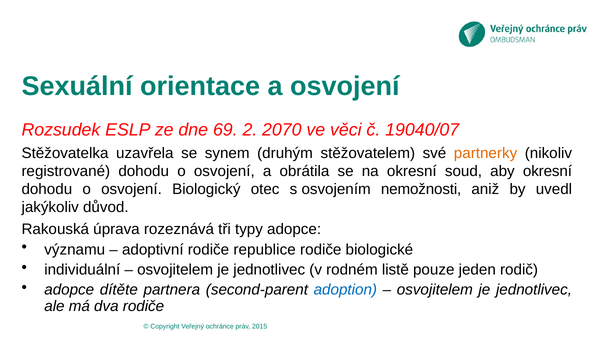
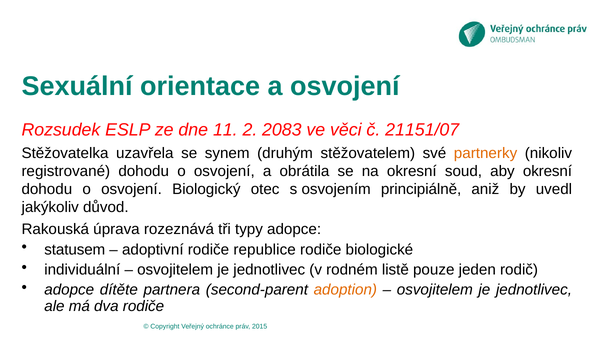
69: 69 -> 11
2070: 2070 -> 2083
19040/07: 19040/07 -> 21151/07
nemožnosti: nemožnosti -> principiálně
významu: významu -> statusem
adoption colour: blue -> orange
